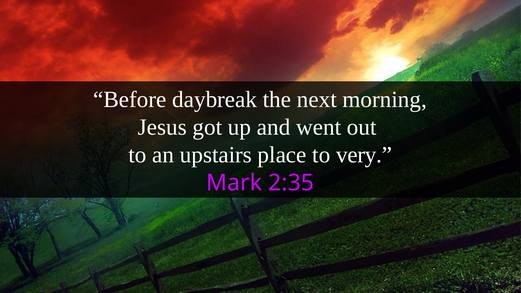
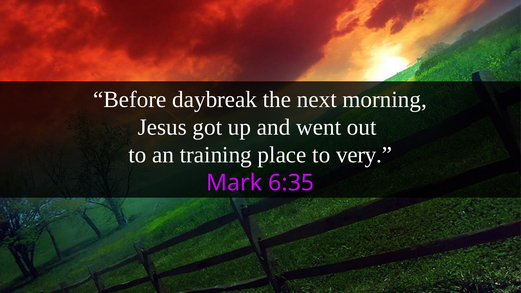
upstairs: upstairs -> training
2:35: 2:35 -> 6:35
